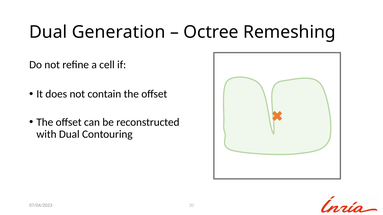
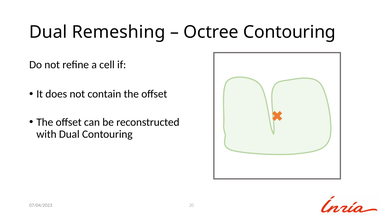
Generation: Generation -> Remeshing
Octree Remeshing: Remeshing -> Contouring
